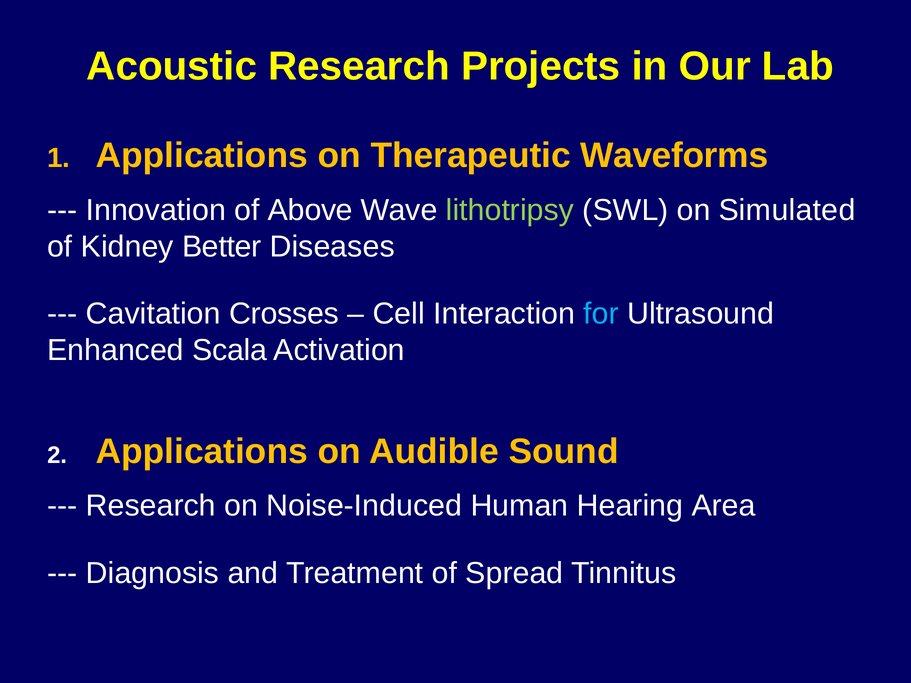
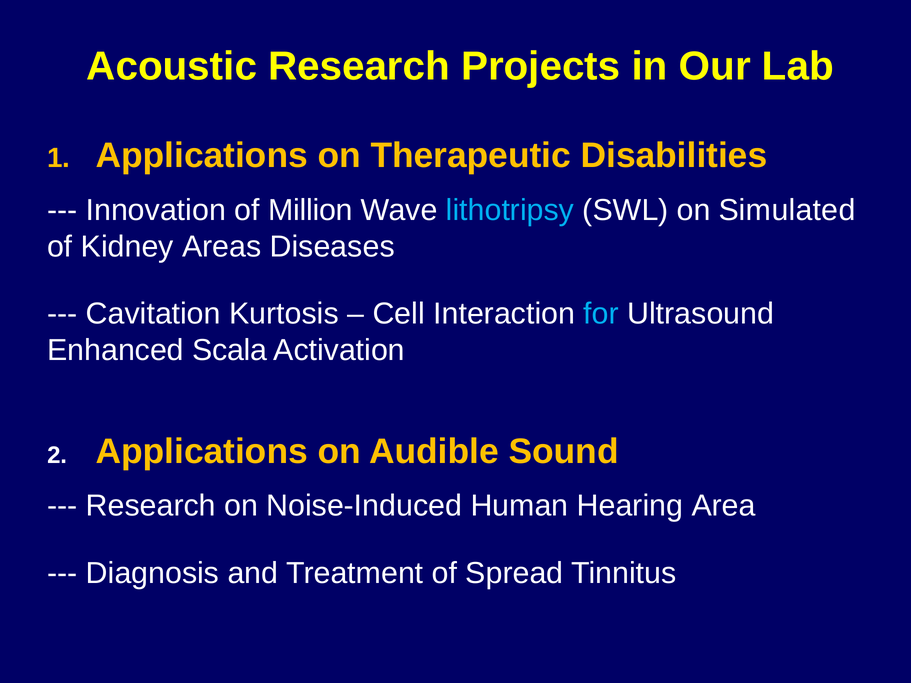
Waveforms: Waveforms -> Disabilities
Above: Above -> Million
lithotripsy colour: light green -> light blue
Better: Better -> Areas
Crosses: Crosses -> Kurtosis
